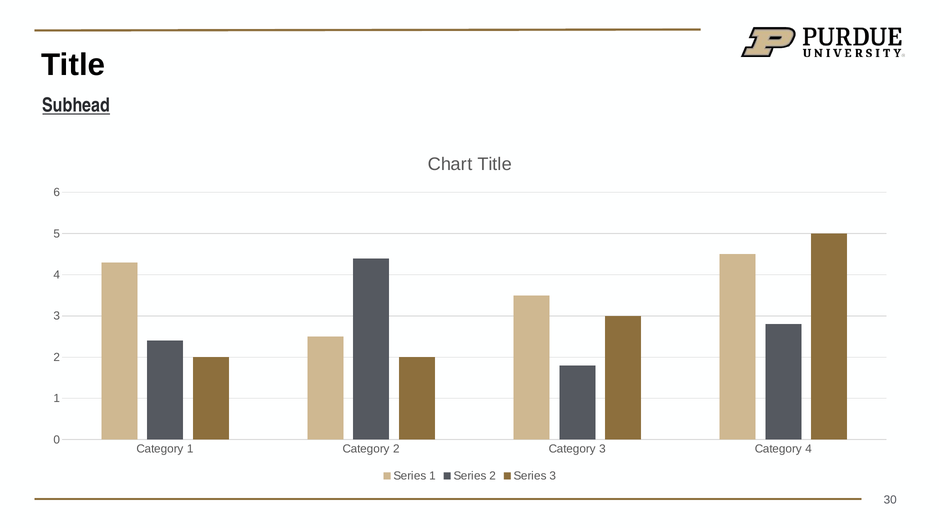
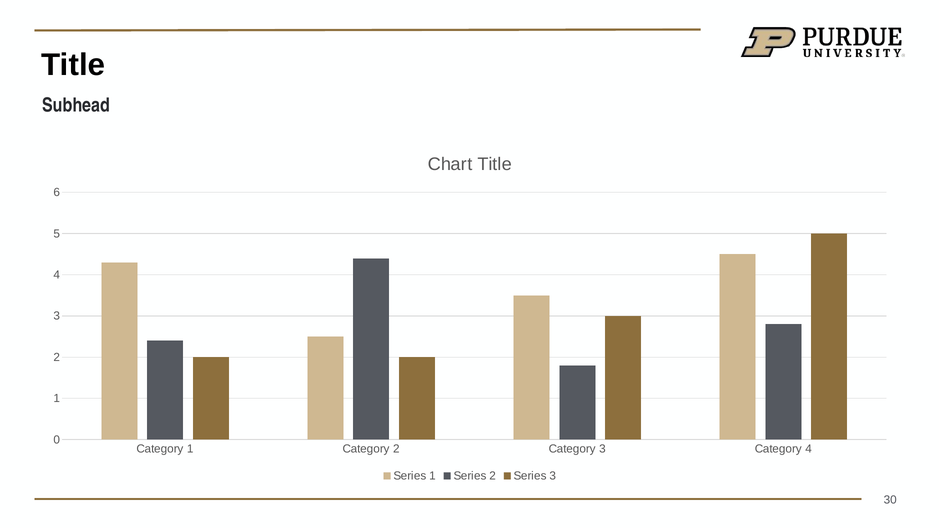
Subhead underline: present -> none
